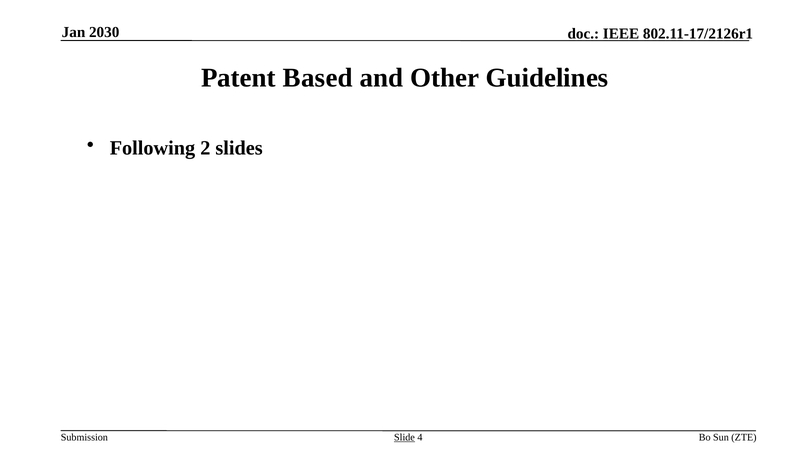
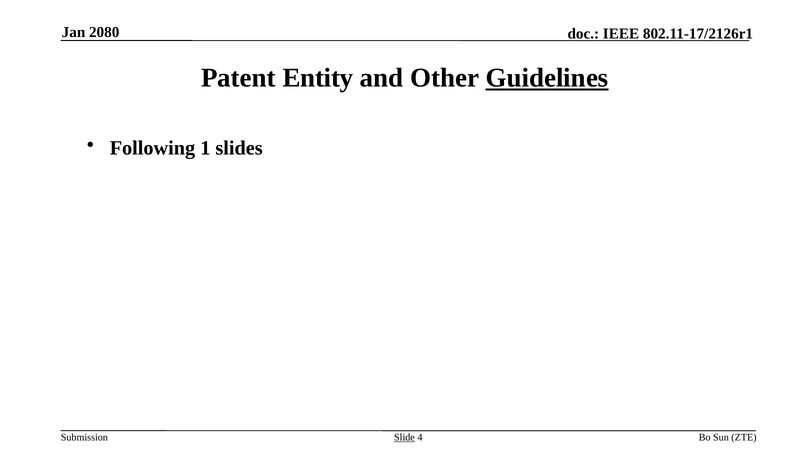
2030: 2030 -> 2080
Based: Based -> Entity
Guidelines underline: none -> present
2: 2 -> 1
